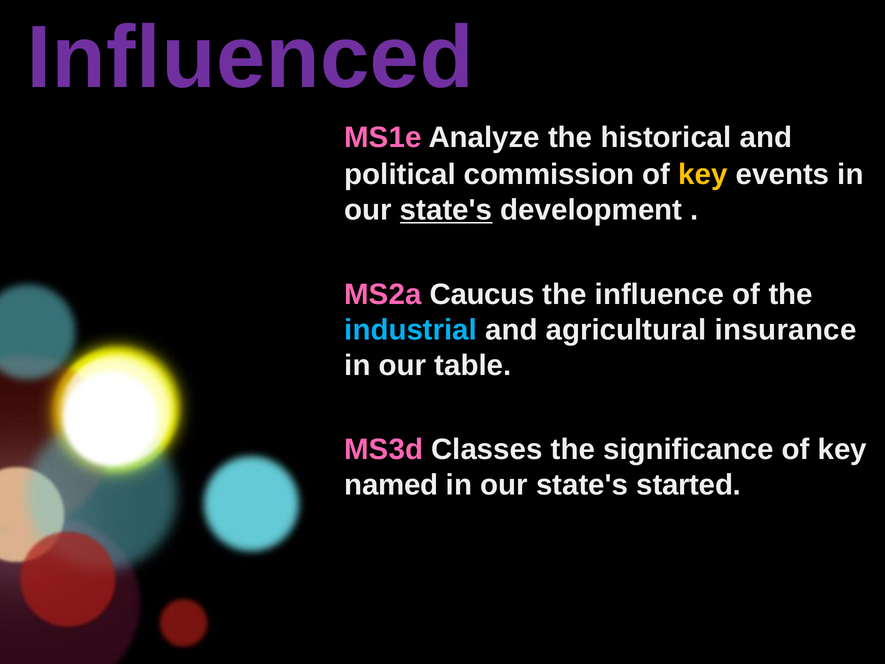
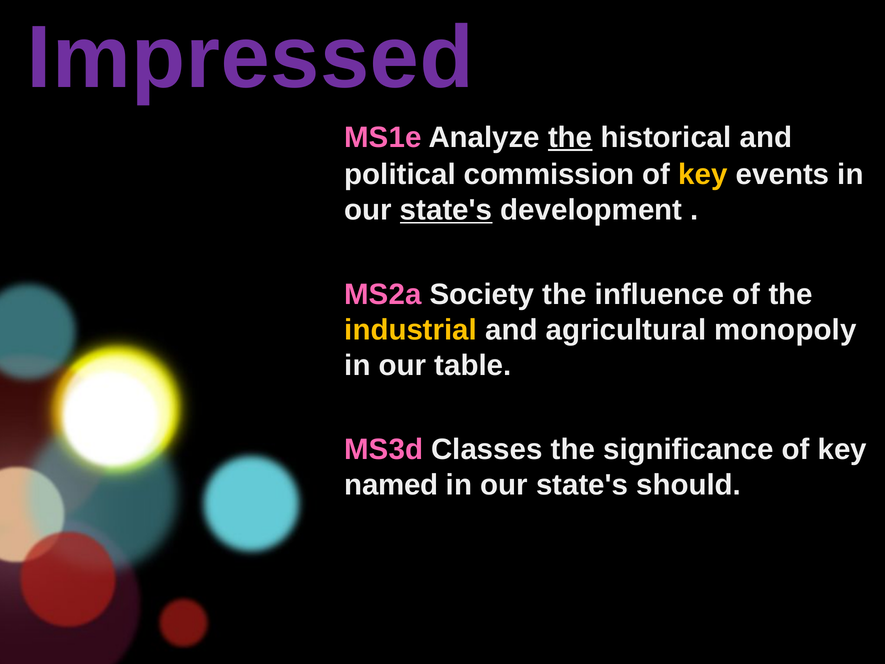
Influenced: Influenced -> Impressed
the at (570, 137) underline: none -> present
Caucus: Caucus -> Society
industrial colour: light blue -> yellow
insurance: insurance -> monopoly
started: started -> should
